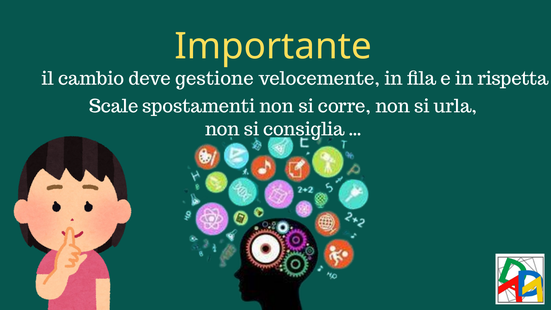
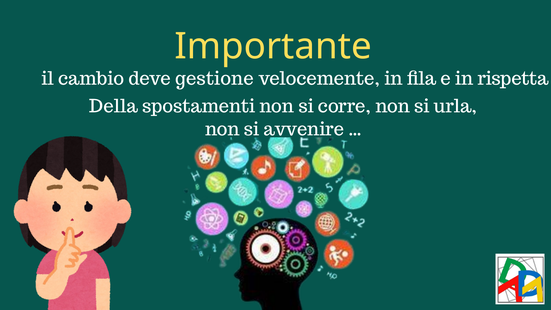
Scale: Scale -> Della
consiglia: consiglia -> avvenire
